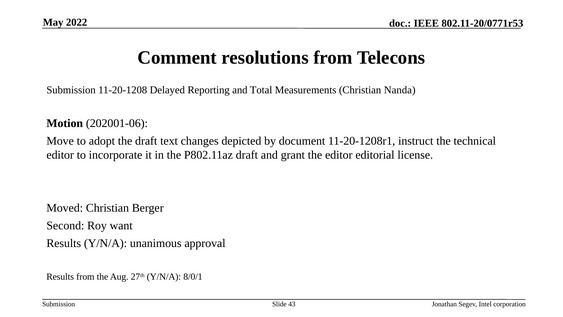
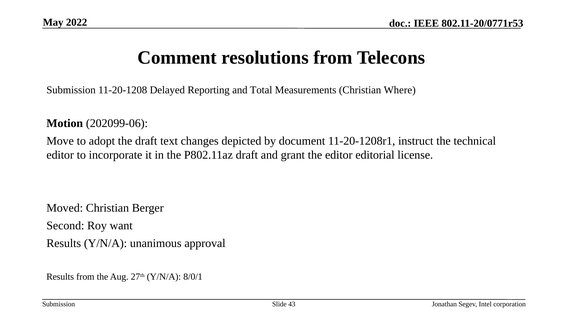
Nanda: Nanda -> Where
202001-06: 202001-06 -> 202099-06
